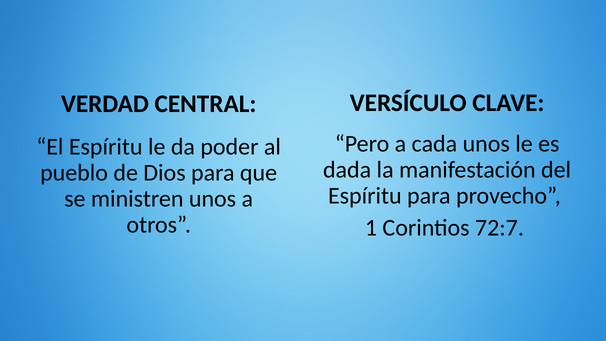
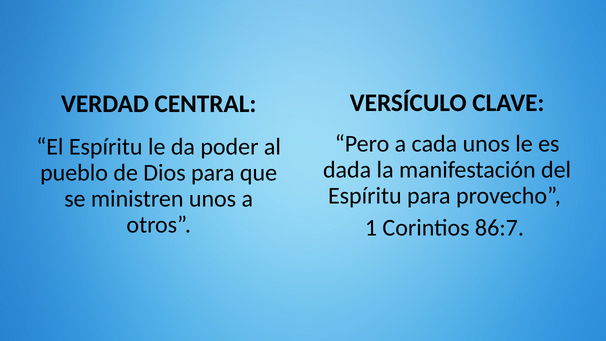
72:7: 72:7 -> 86:7
